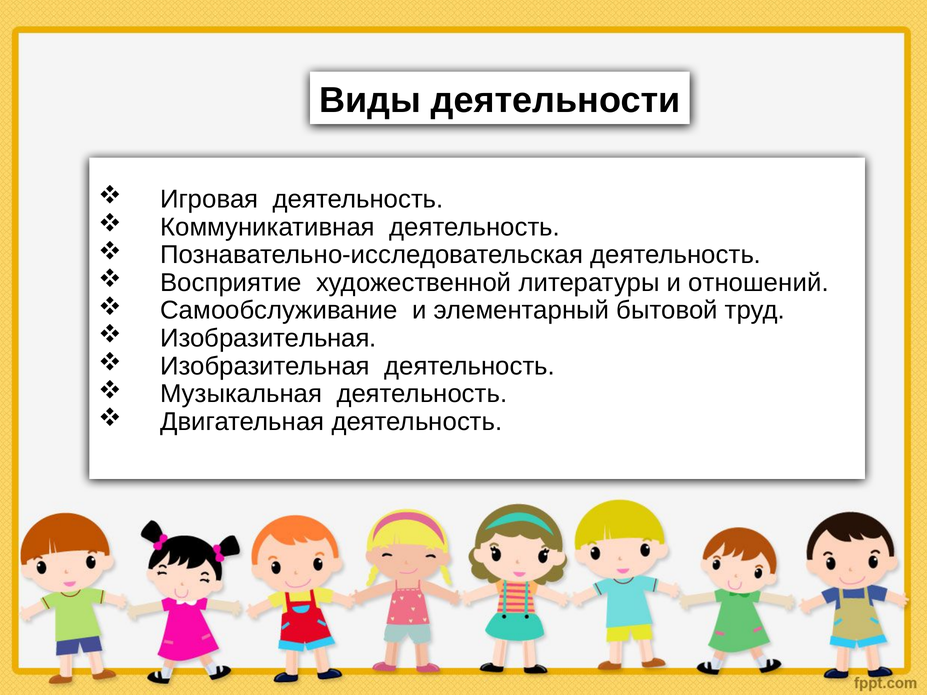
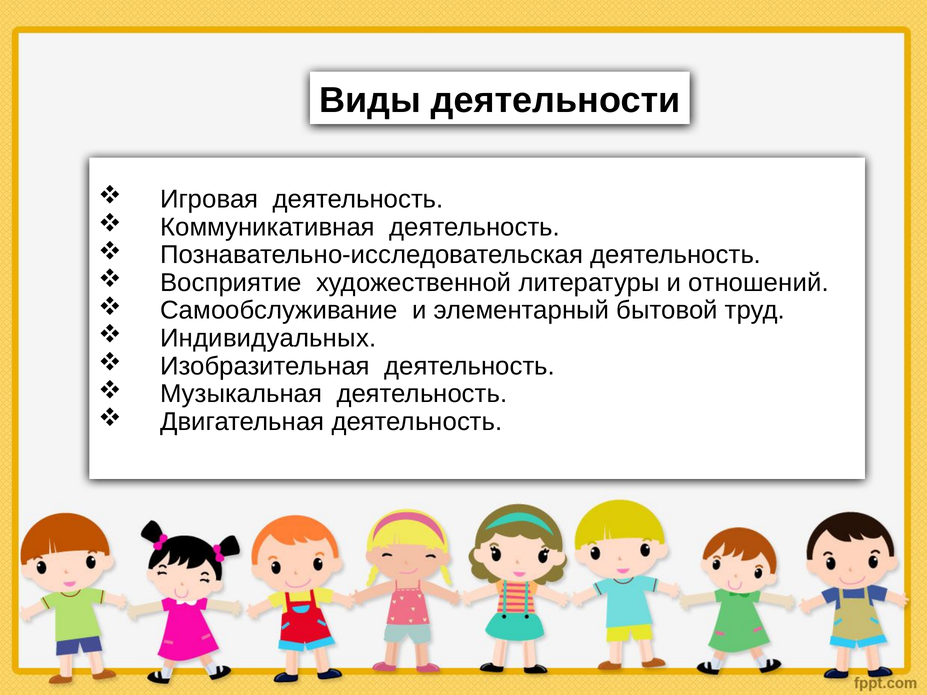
Изобразительная at (268, 338): Изобразительная -> Индивидуальных
